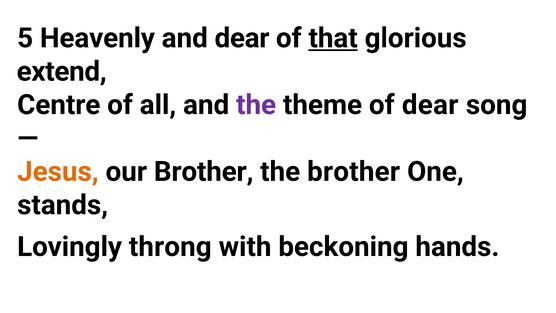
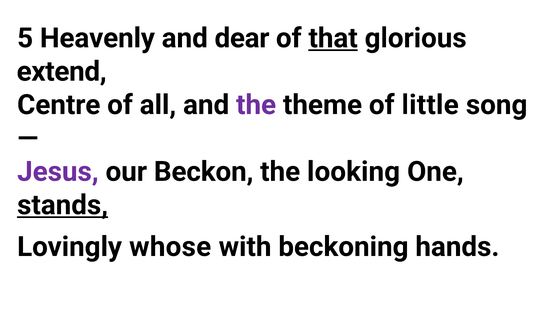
of dear: dear -> little
Jesus colour: orange -> purple
our Brother: Brother -> Beckon
the brother: brother -> looking
stands underline: none -> present
throng: throng -> whose
